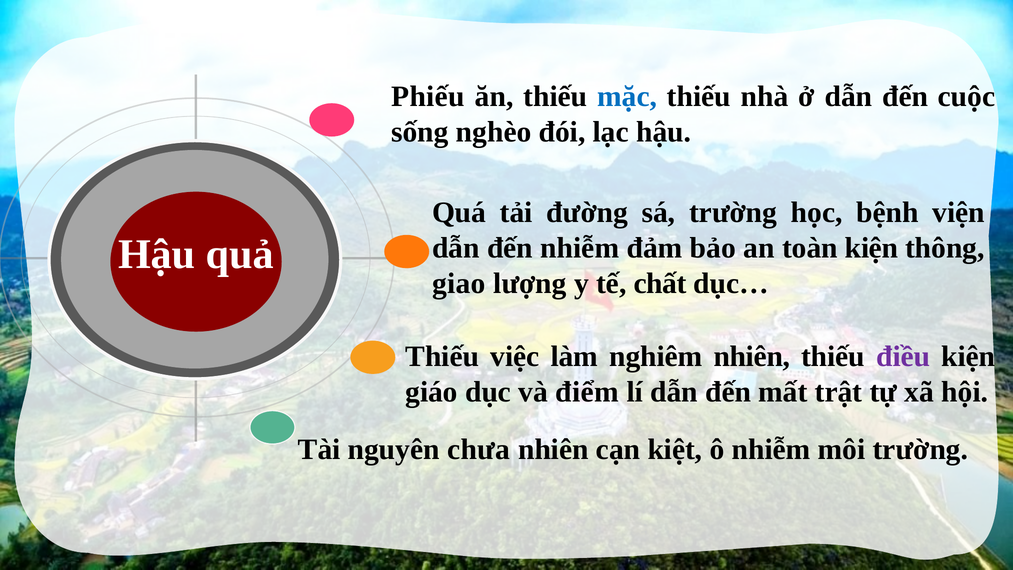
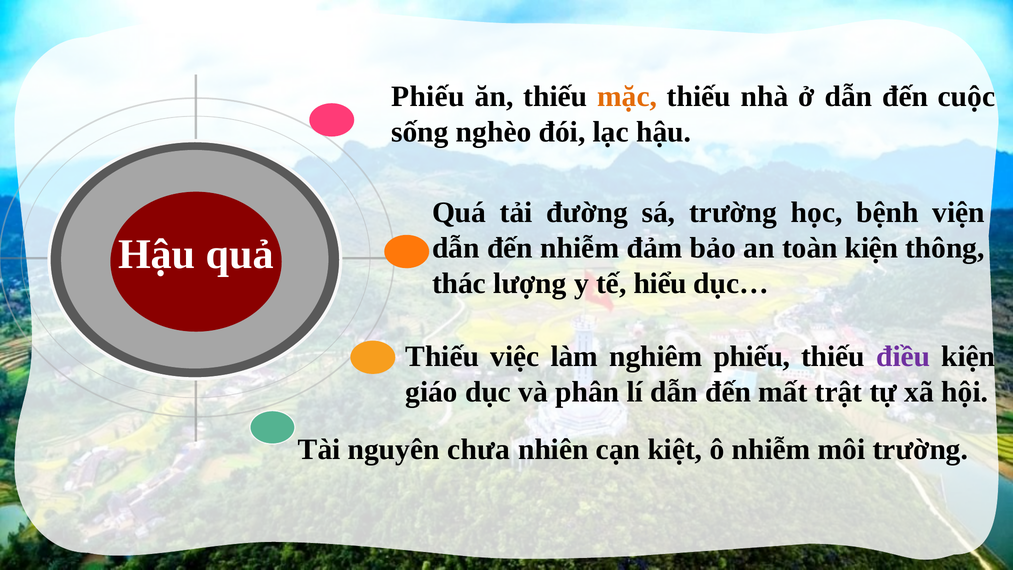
mặc colour: blue -> orange
giao: giao -> thác
chất: chất -> hiểu
nghiêm nhiên: nhiên -> phiếu
điểm: điểm -> phân
